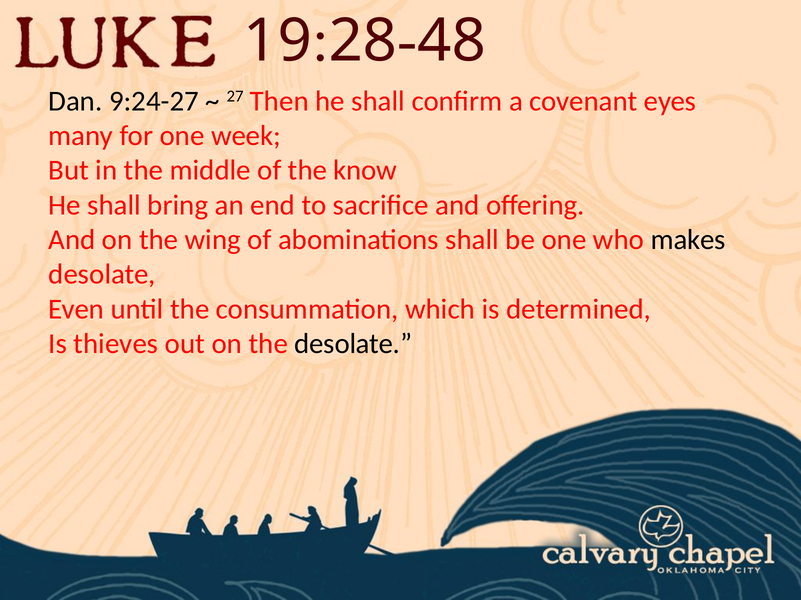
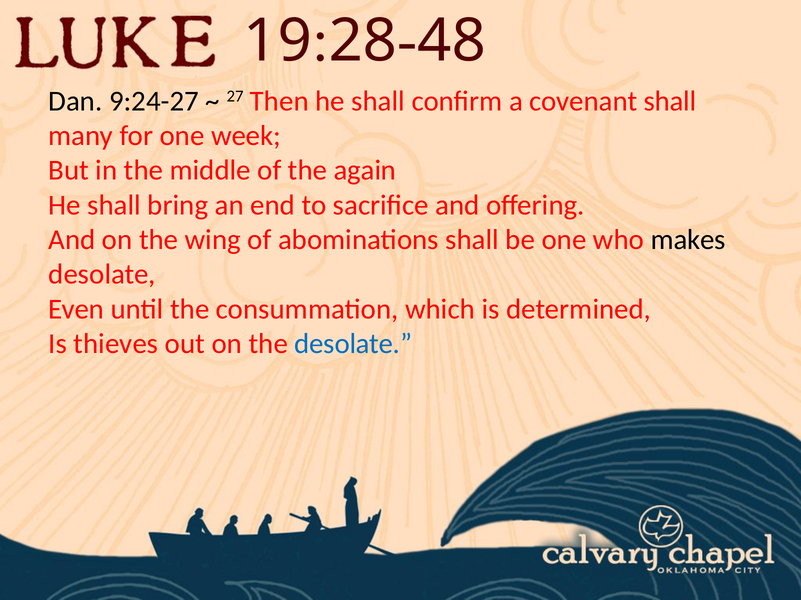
covenant eyes: eyes -> shall
know: know -> again
desolate at (353, 344) colour: black -> blue
